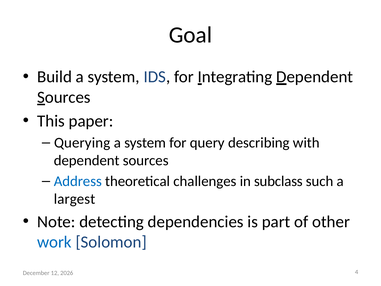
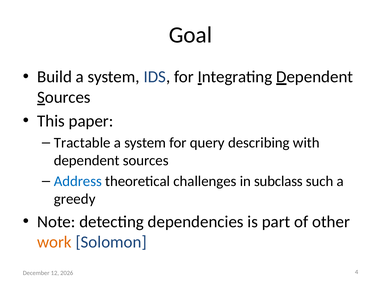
Querying: Querying -> Tractable
largest: largest -> greedy
work colour: blue -> orange
